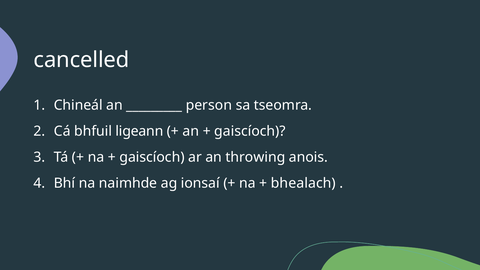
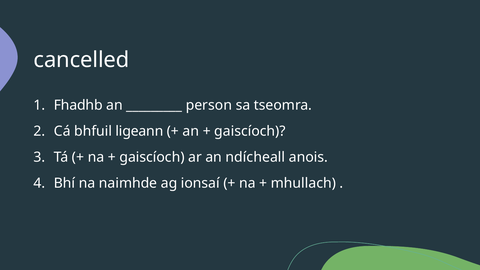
Chineál: Chineál -> Fhadhb
throwing: throwing -> ndícheall
bhealach: bhealach -> mhullach
